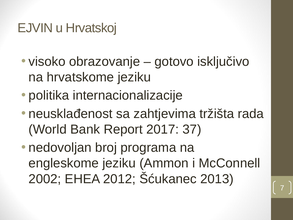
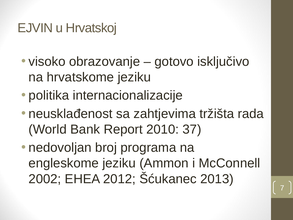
2017: 2017 -> 2010
